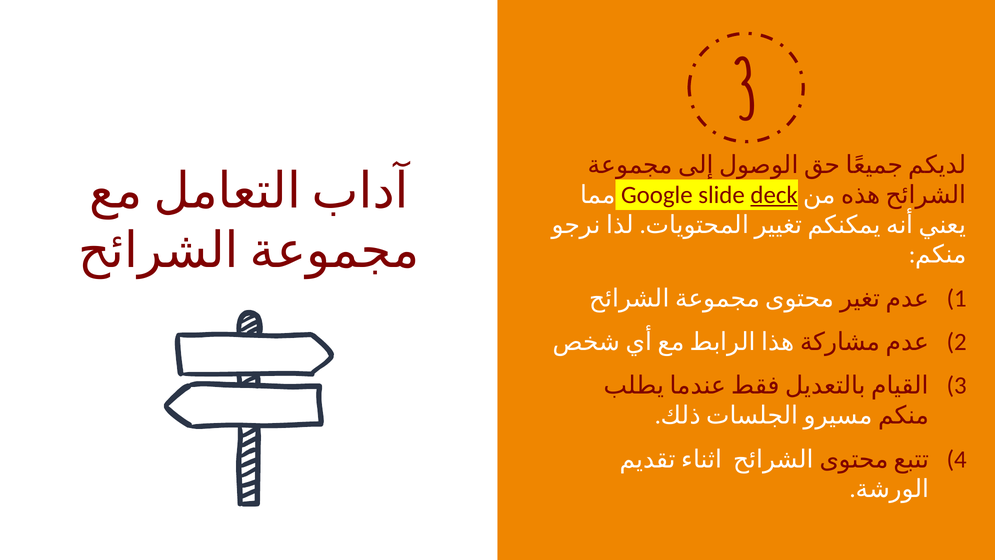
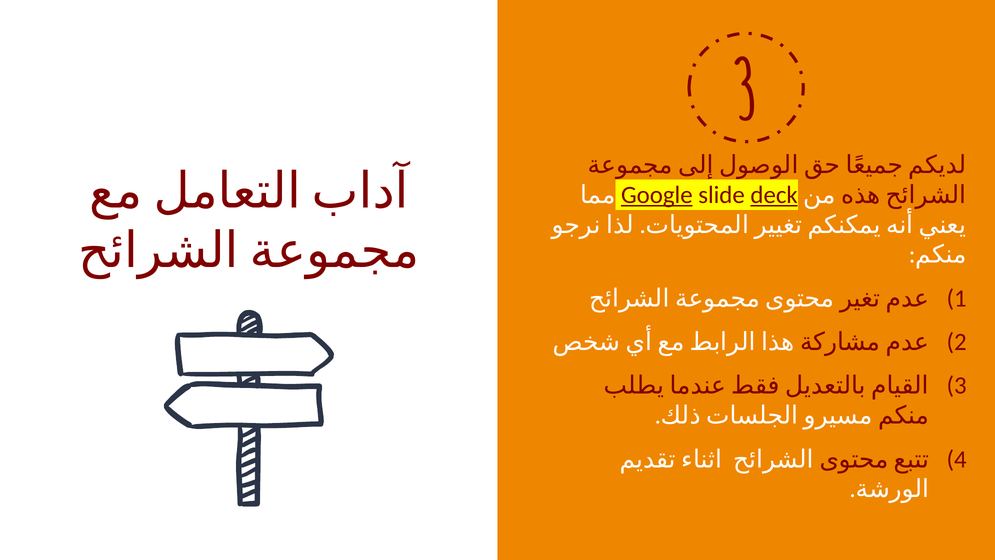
Google underline: none -> present
